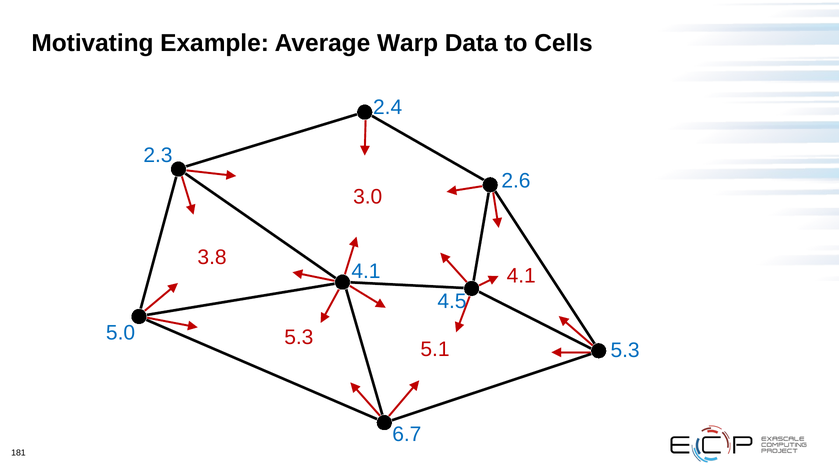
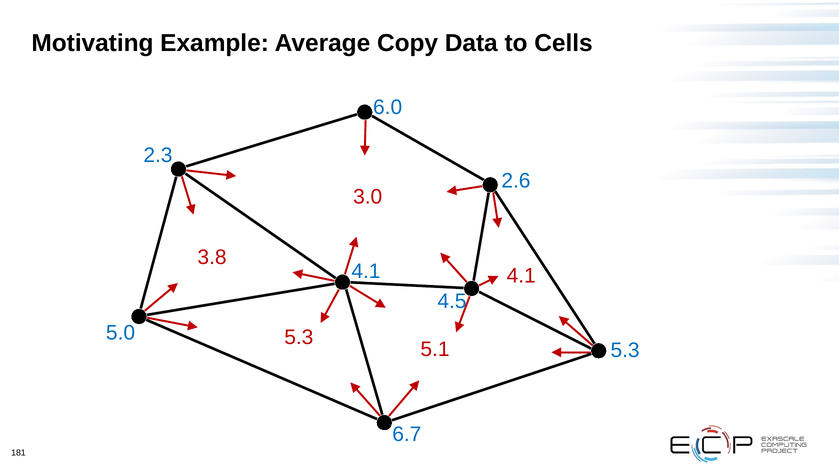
Warp: Warp -> Copy
2.4: 2.4 -> 6.0
